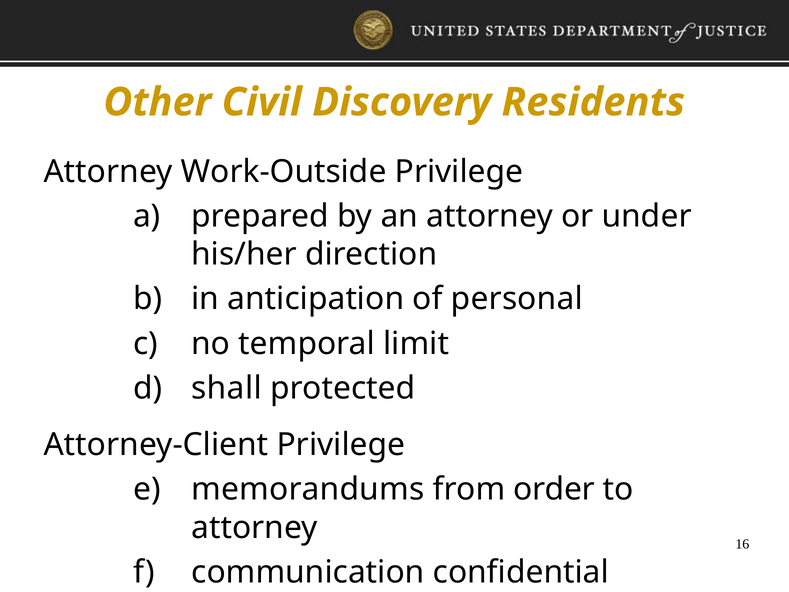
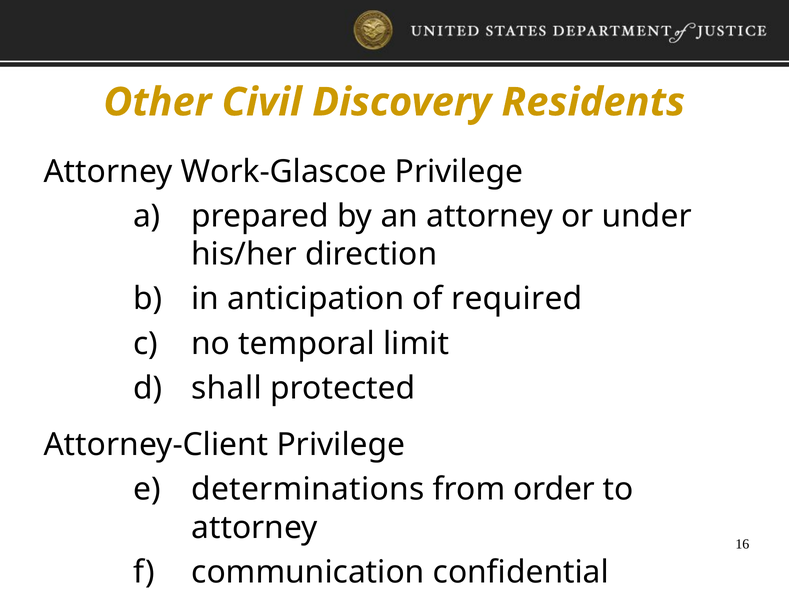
Work-Outside: Work-Outside -> Work-Glascoe
personal: personal -> required
memorandums: memorandums -> determinations
